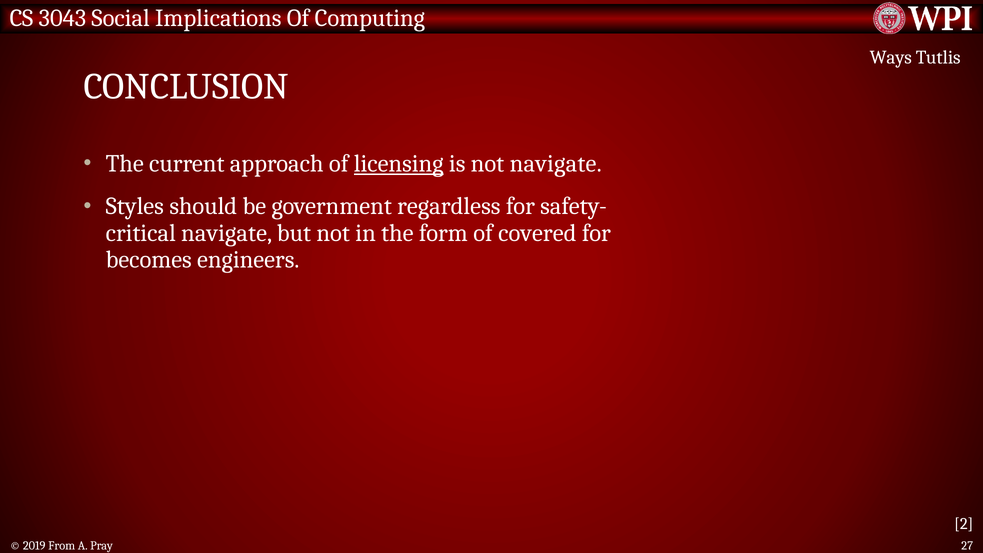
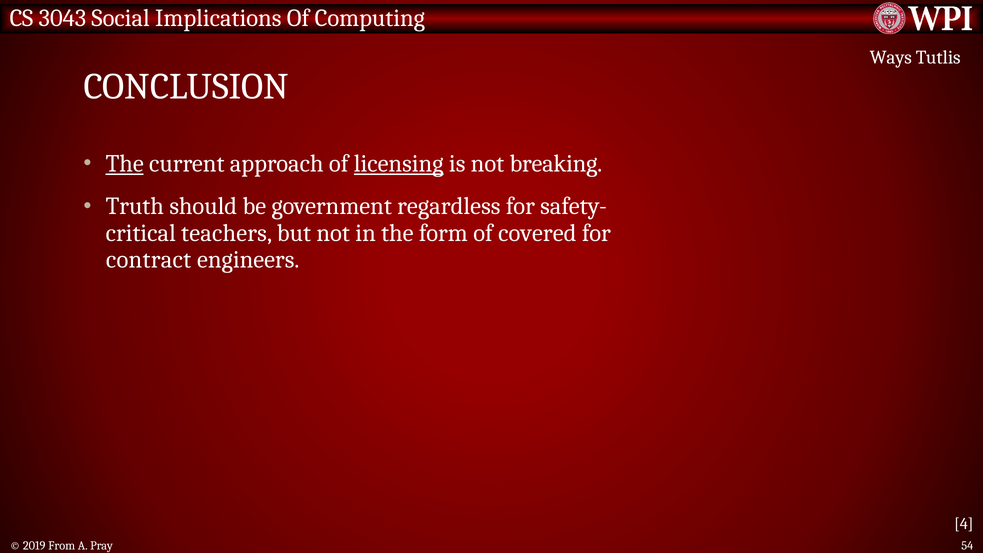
The at (125, 163) underline: none -> present
not navigate: navigate -> breaking
Styles: Styles -> Truth
navigate at (227, 233): navigate -> teachers
becomes: becomes -> contract
2: 2 -> 4
27: 27 -> 54
